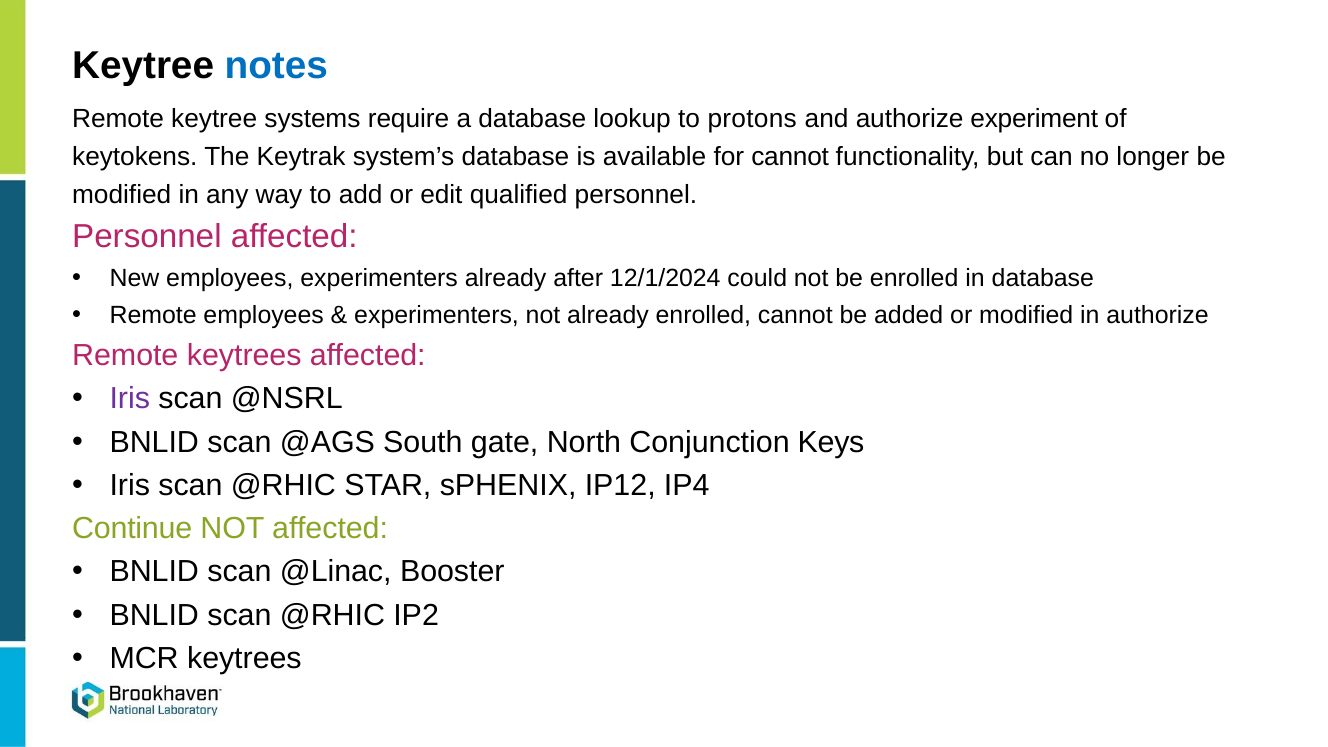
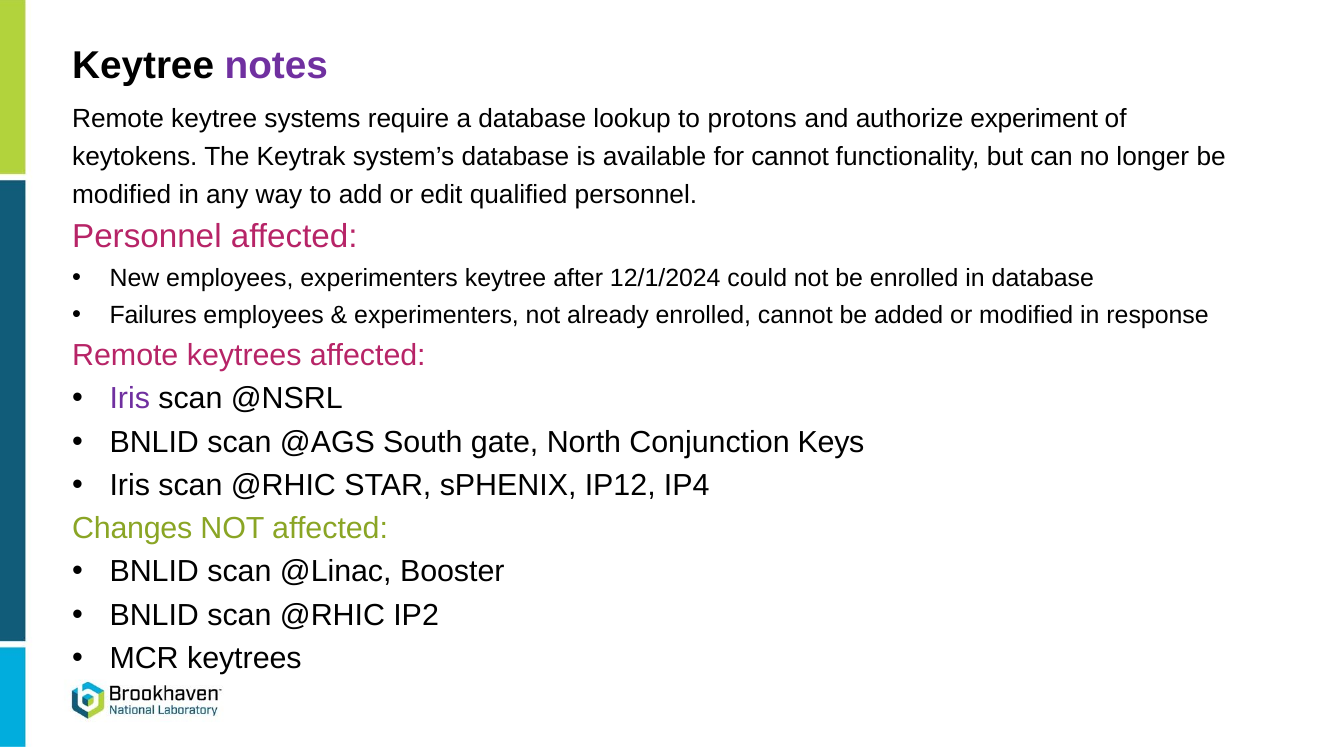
notes colour: blue -> purple
experimenters already: already -> keytree
Remote at (153, 315): Remote -> Failures
in authorize: authorize -> response
Continue: Continue -> Changes
